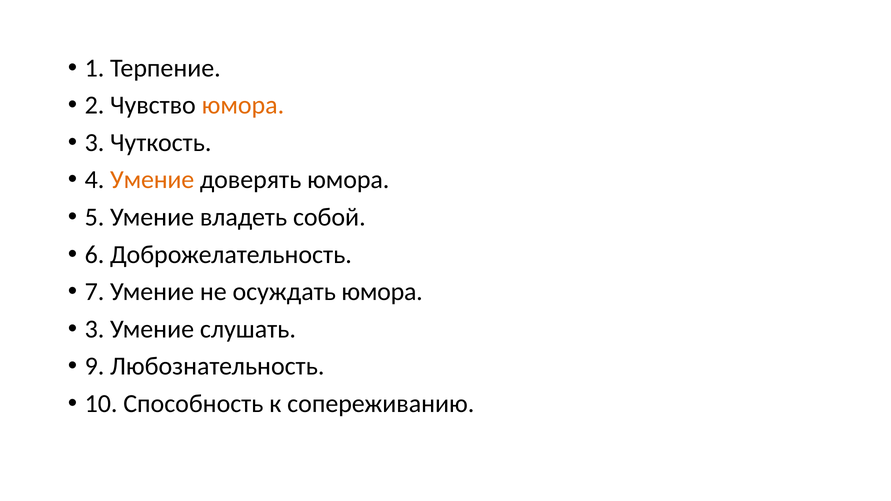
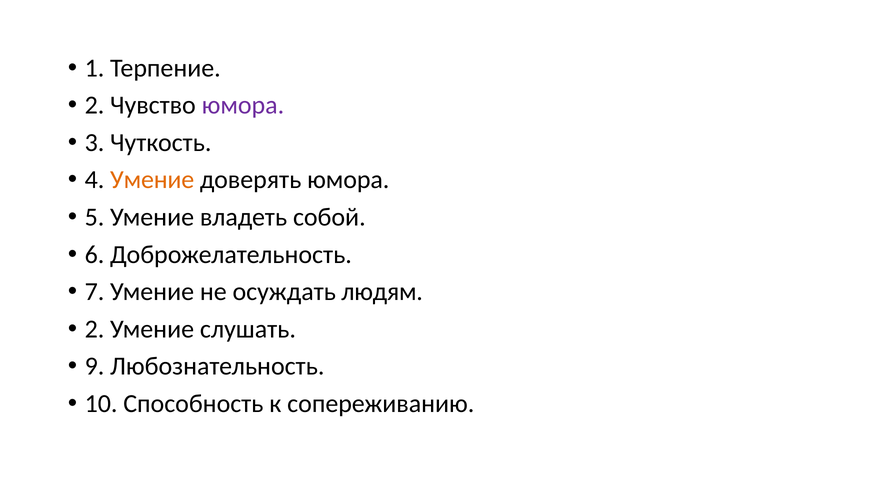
юмора at (243, 105) colour: orange -> purple
осуждать юмора: юмора -> людям
3 at (94, 329): 3 -> 2
